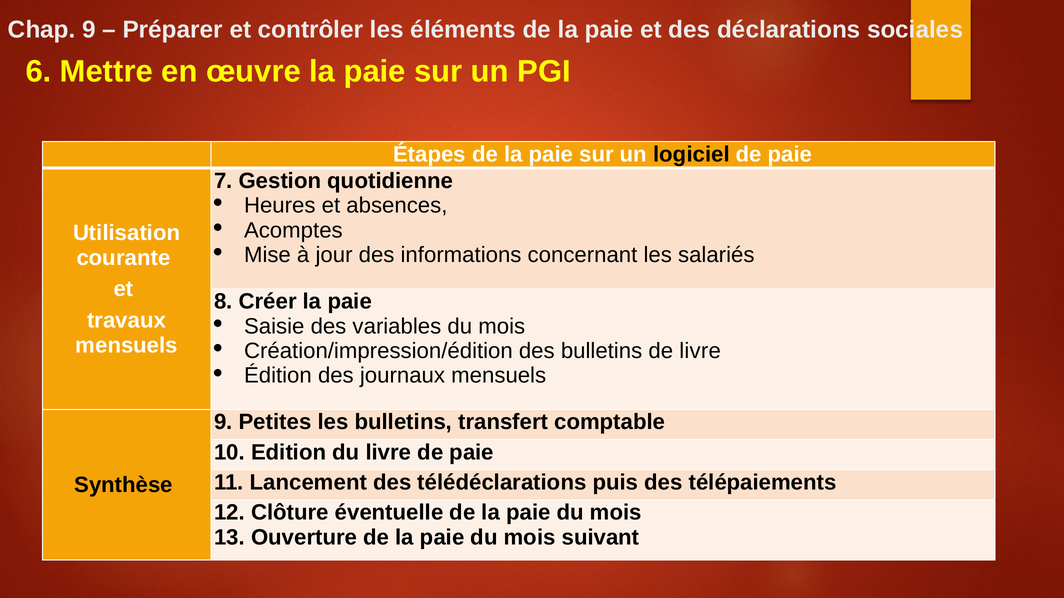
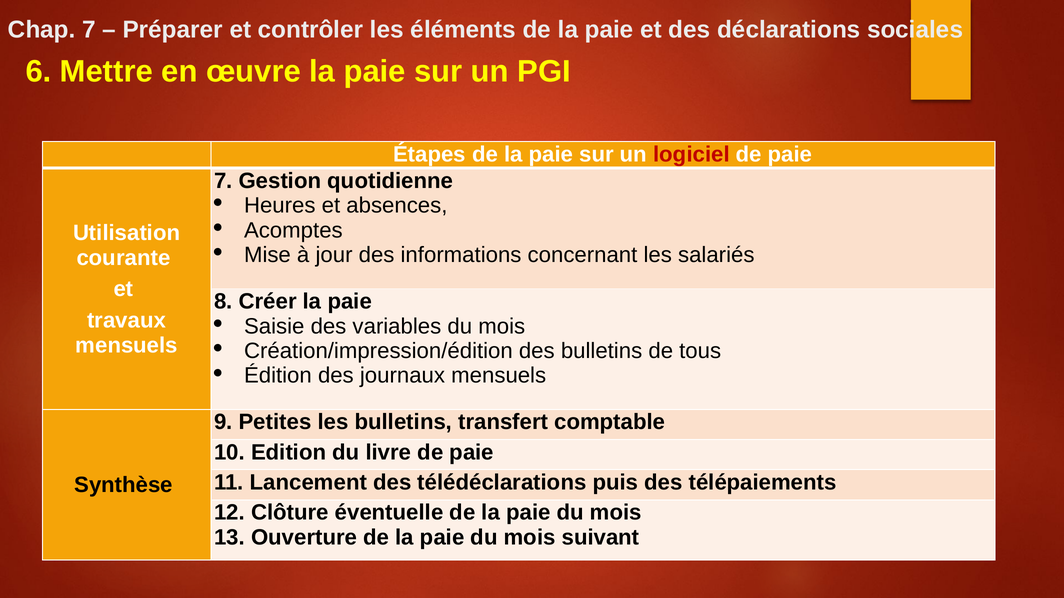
Chap 9: 9 -> 7
logiciel colour: black -> red
de livre: livre -> tous
